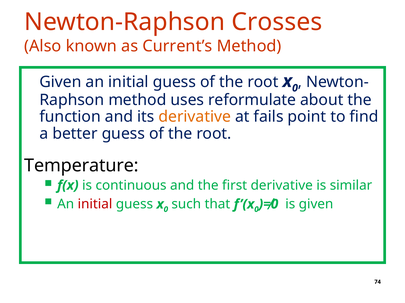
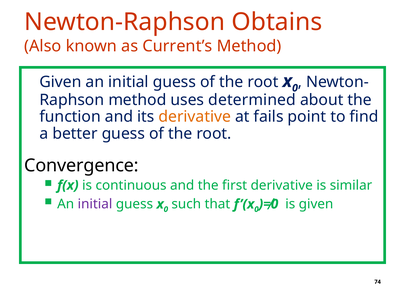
Crosses: Crosses -> Obtains
reformulate: reformulate -> determined
Temperature: Temperature -> Convergence
initial at (95, 205) colour: red -> purple
